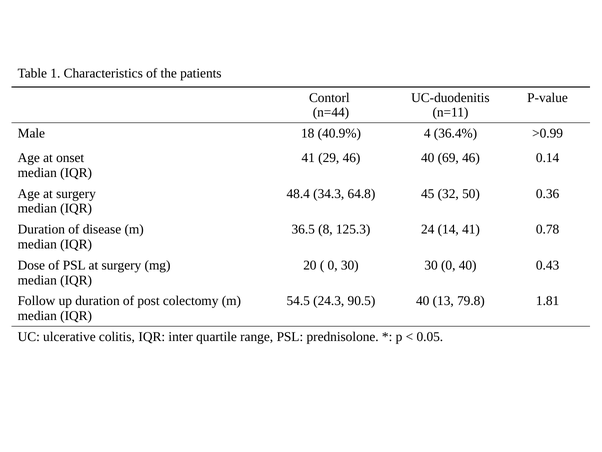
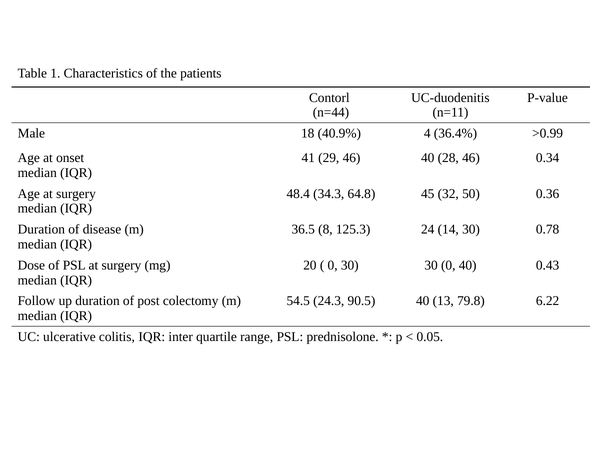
69: 69 -> 28
0.14: 0.14 -> 0.34
14 41: 41 -> 30
1.81: 1.81 -> 6.22
